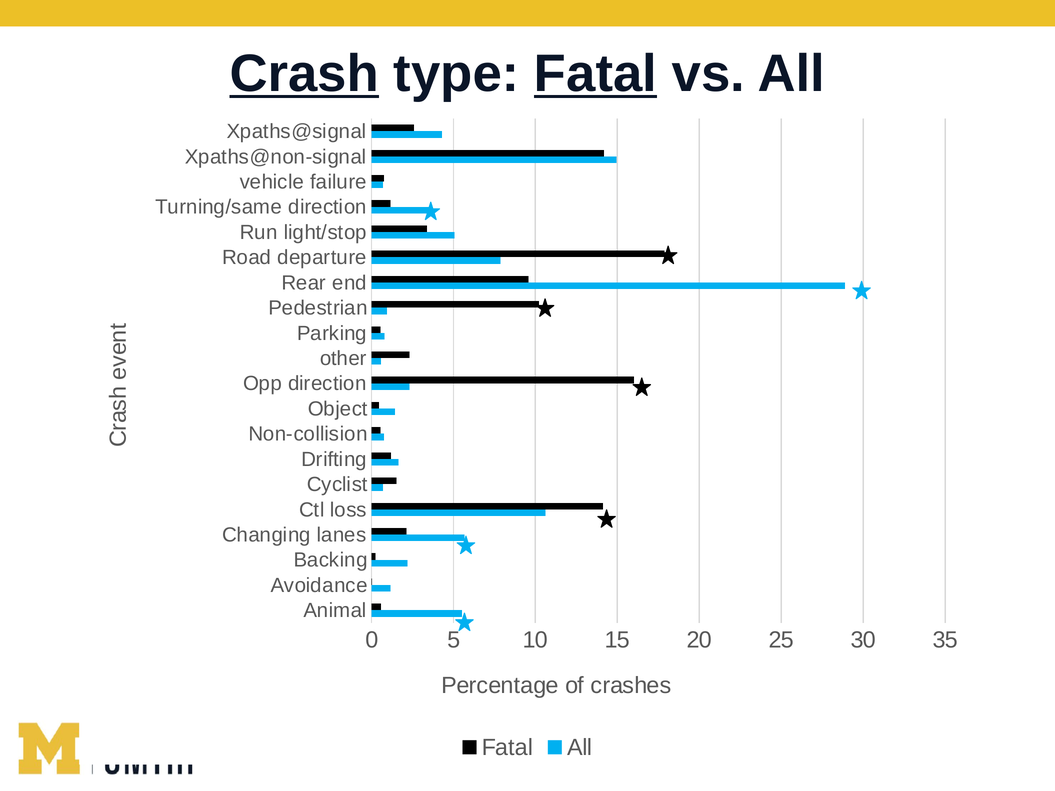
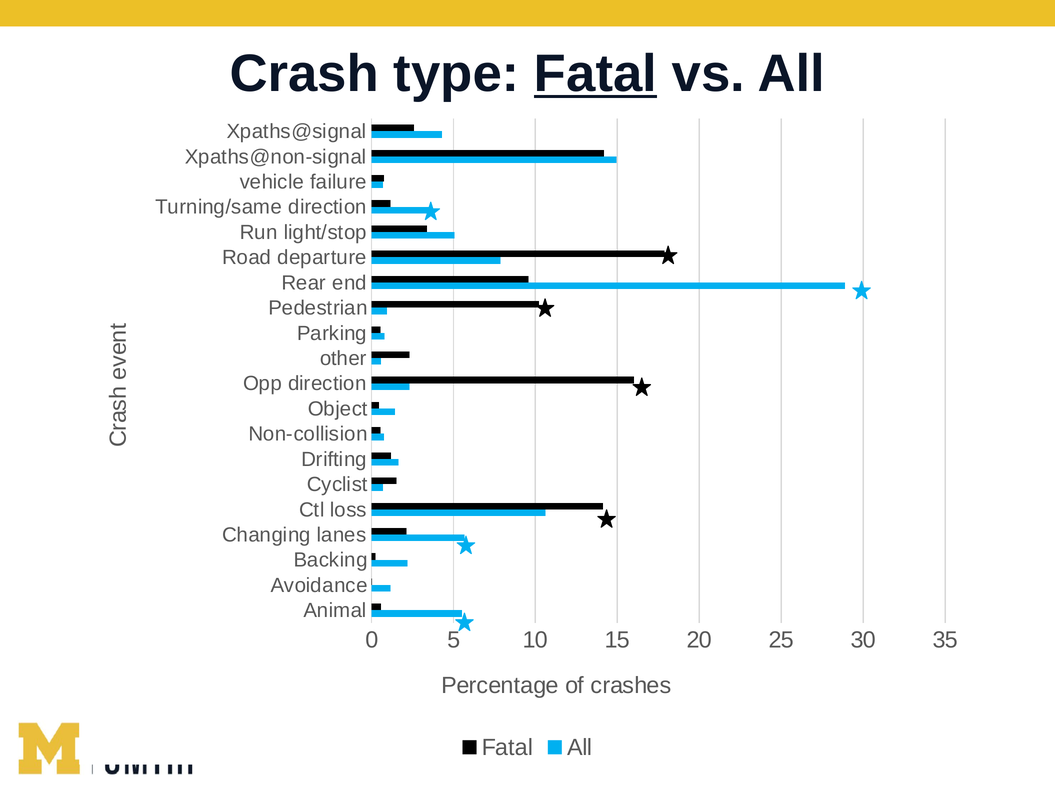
Crash underline: present -> none
